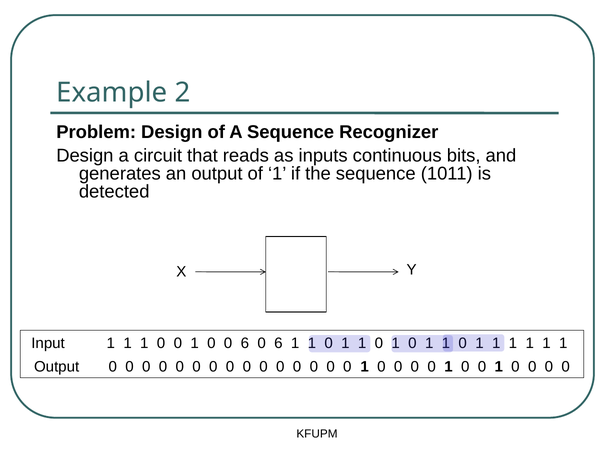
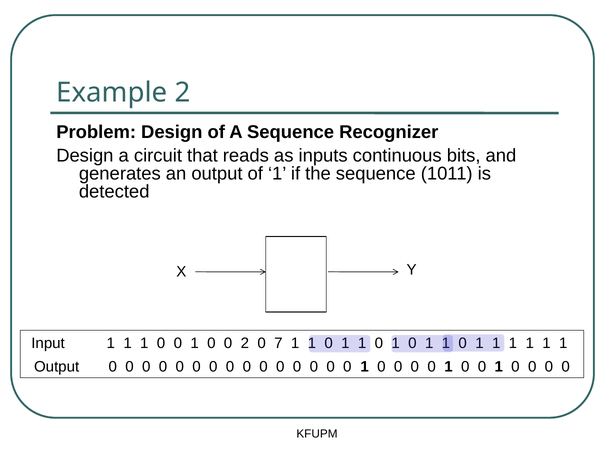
0 0 6: 6 -> 2
6 at (278, 343): 6 -> 7
